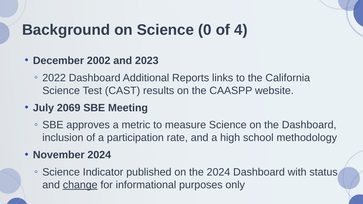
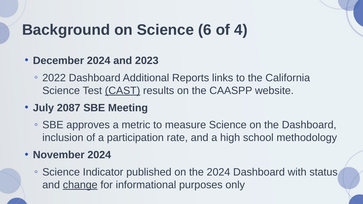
0: 0 -> 6
December 2002: 2002 -> 2024
CAST underline: none -> present
2069: 2069 -> 2087
